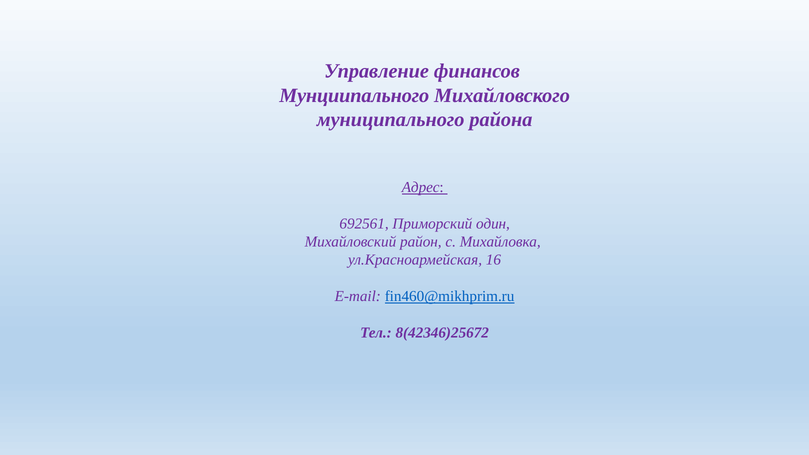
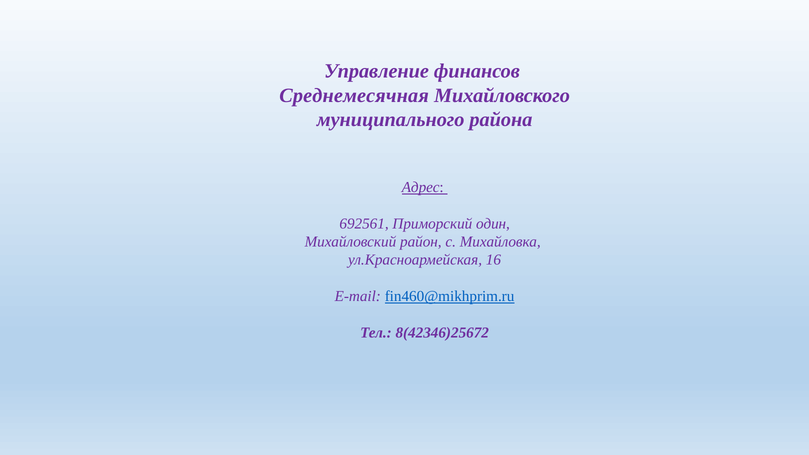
Мунциипального: Мунциипального -> Среднемесячная
